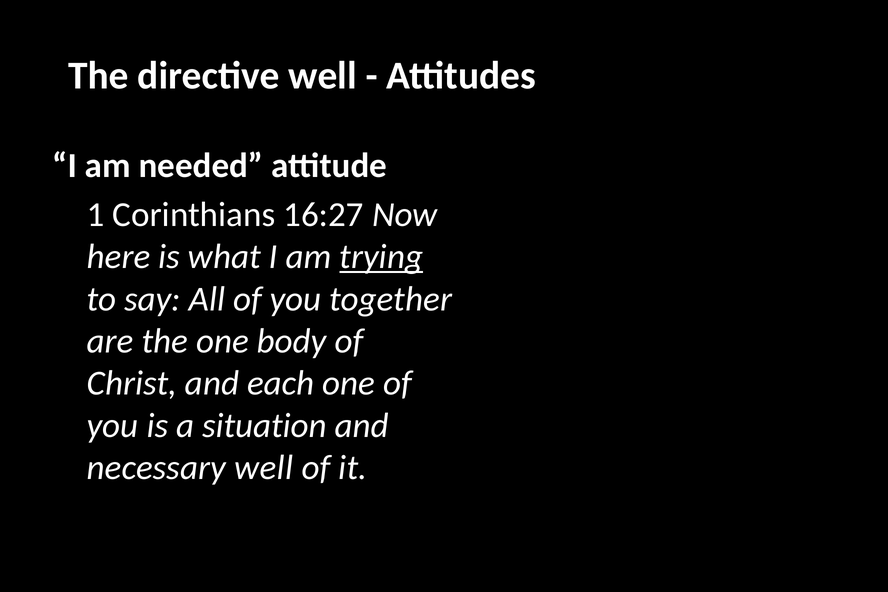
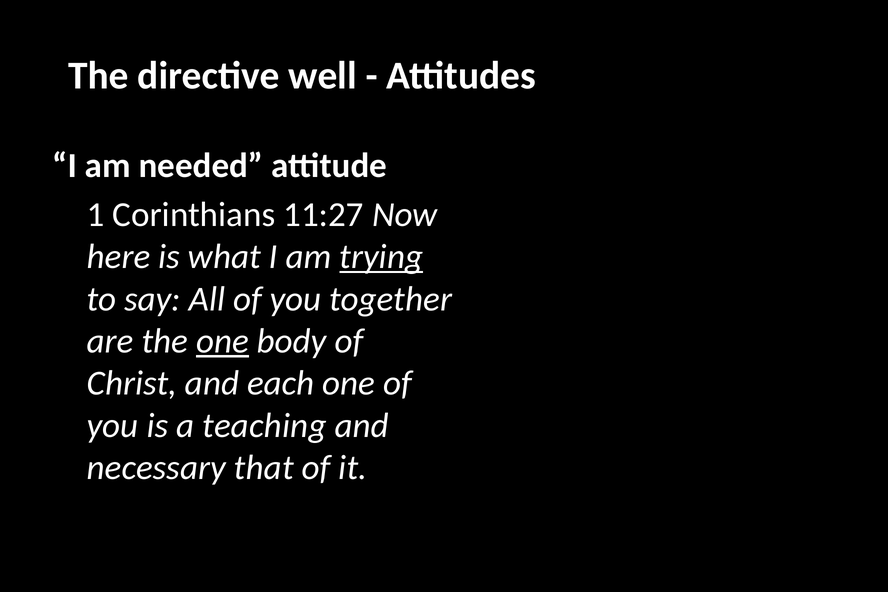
16:27: 16:27 -> 11:27
one at (222, 341) underline: none -> present
situation: situation -> teaching
necessary well: well -> that
